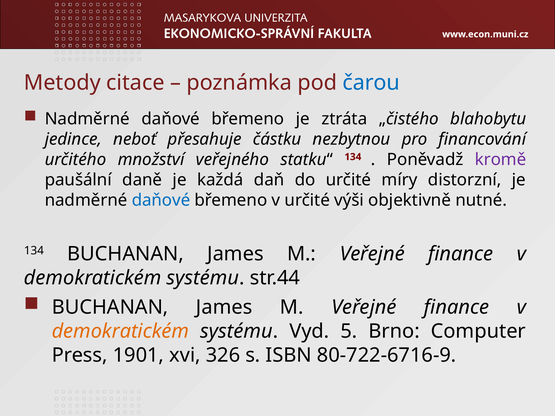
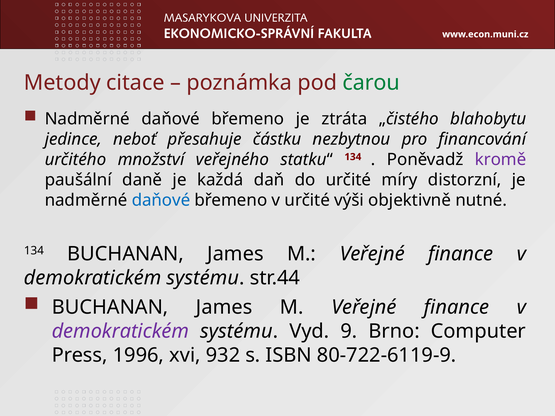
čarou colour: blue -> green
demokratickém at (120, 331) colour: orange -> purple
5: 5 -> 9
1901: 1901 -> 1996
326: 326 -> 932
80-722-6716-9: 80-722-6716-9 -> 80-722-6119-9
